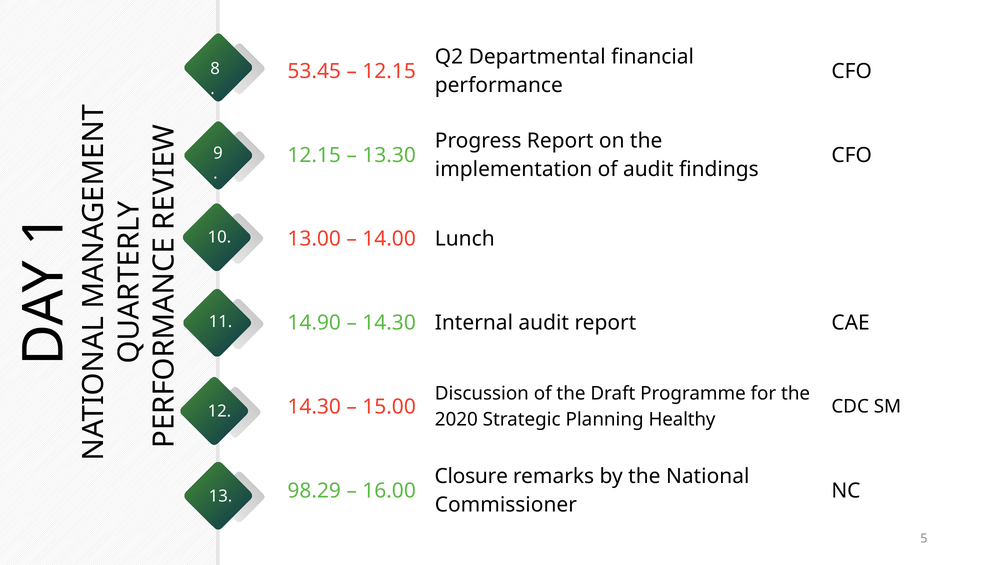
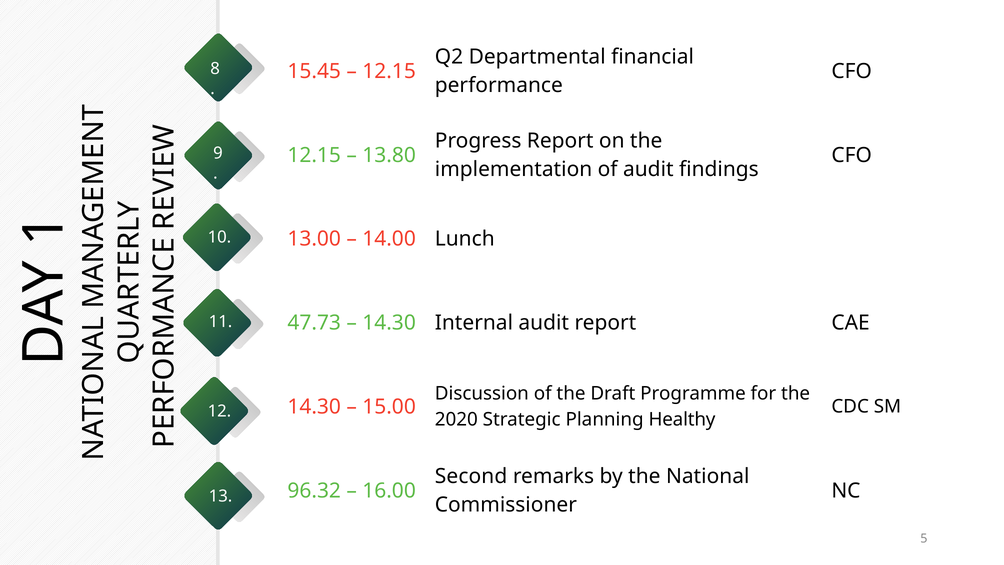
53.45: 53.45 -> 15.45
13.30: 13.30 -> 13.80
14.90: 14.90 -> 47.73
Closure: Closure -> Second
98.29: 98.29 -> 96.32
